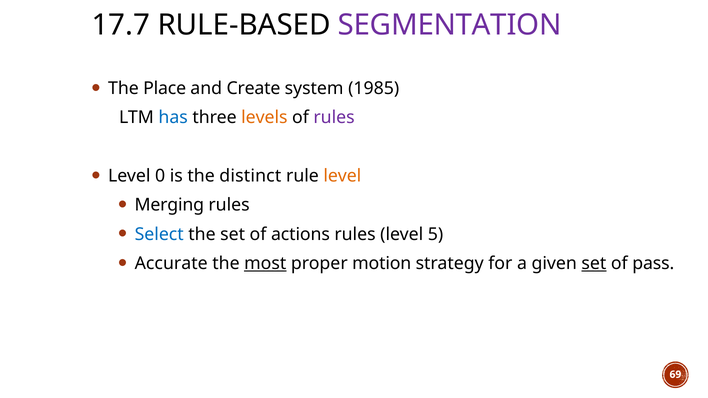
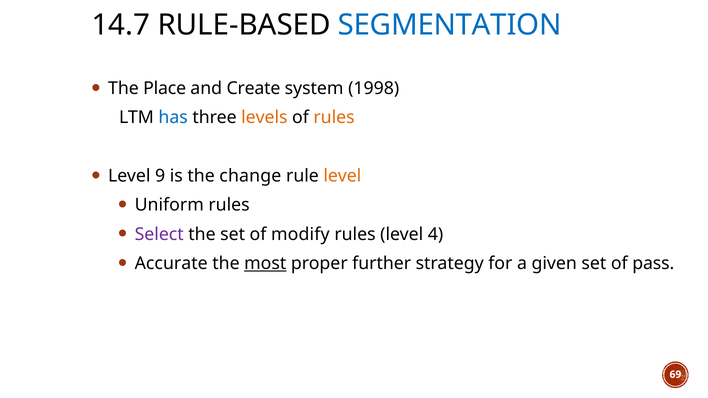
17.7: 17.7 -> 14.7
SEGMENTATION colour: purple -> blue
1985: 1985 -> 1998
rules at (334, 118) colour: purple -> orange
0: 0 -> 9
distinct: distinct -> change
Merging: Merging -> Uniform
Select colour: blue -> purple
actions: actions -> modify
5: 5 -> 4
motion: motion -> further
set at (594, 264) underline: present -> none
